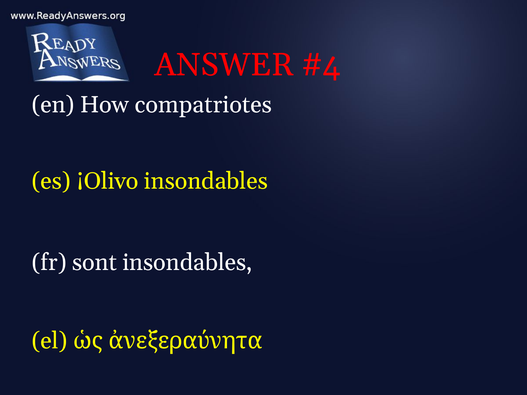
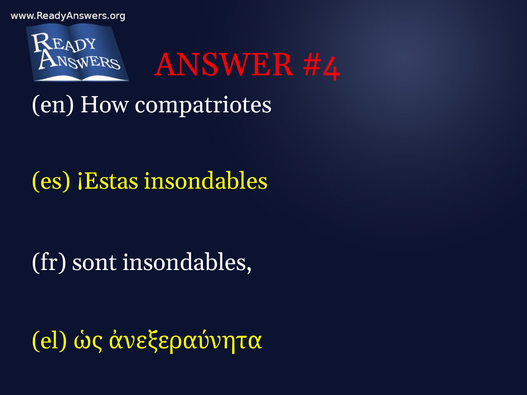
¡Olivo: ¡Olivo -> ¡Estas
